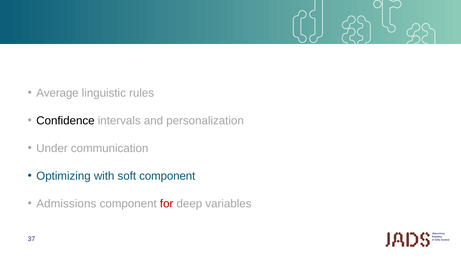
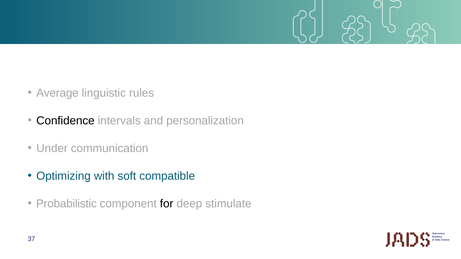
soft component: component -> compatible
Admissions: Admissions -> Probabilistic
for colour: red -> black
variables: variables -> stimulate
